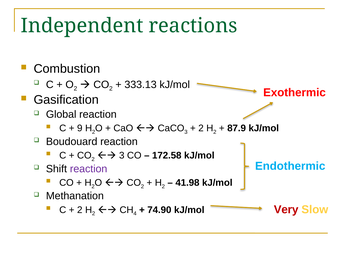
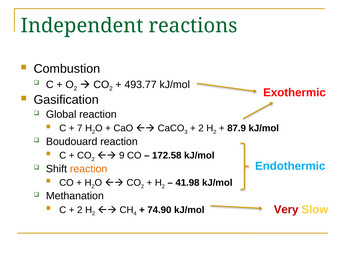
333.13: 333.13 -> 493.77
9: 9 -> 7
3 at (122, 155): 3 -> 9
reaction at (89, 169) colour: purple -> orange
